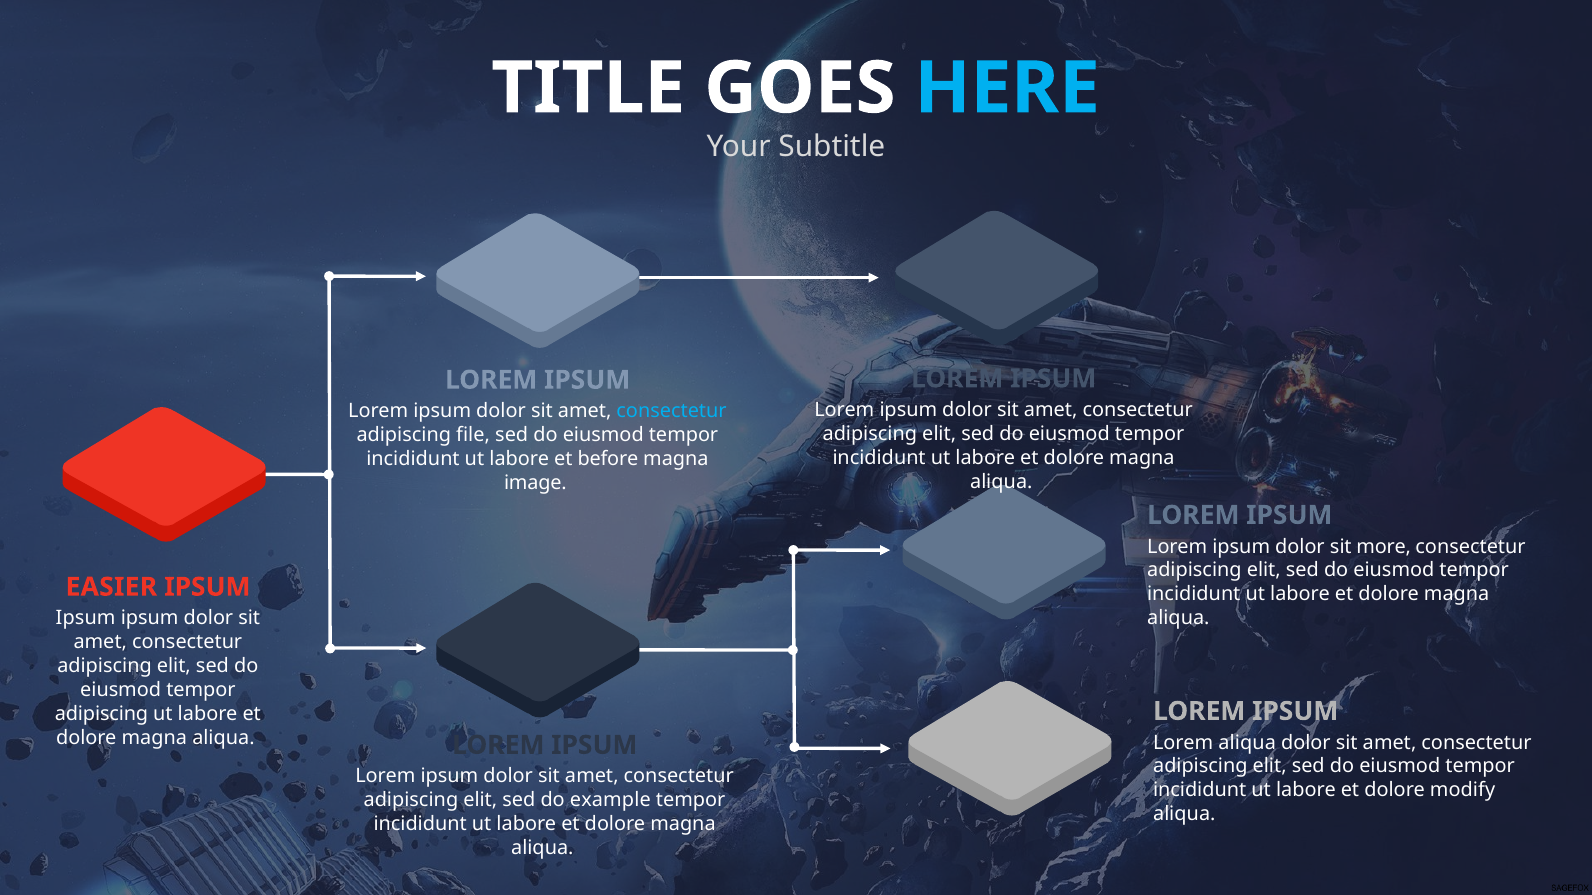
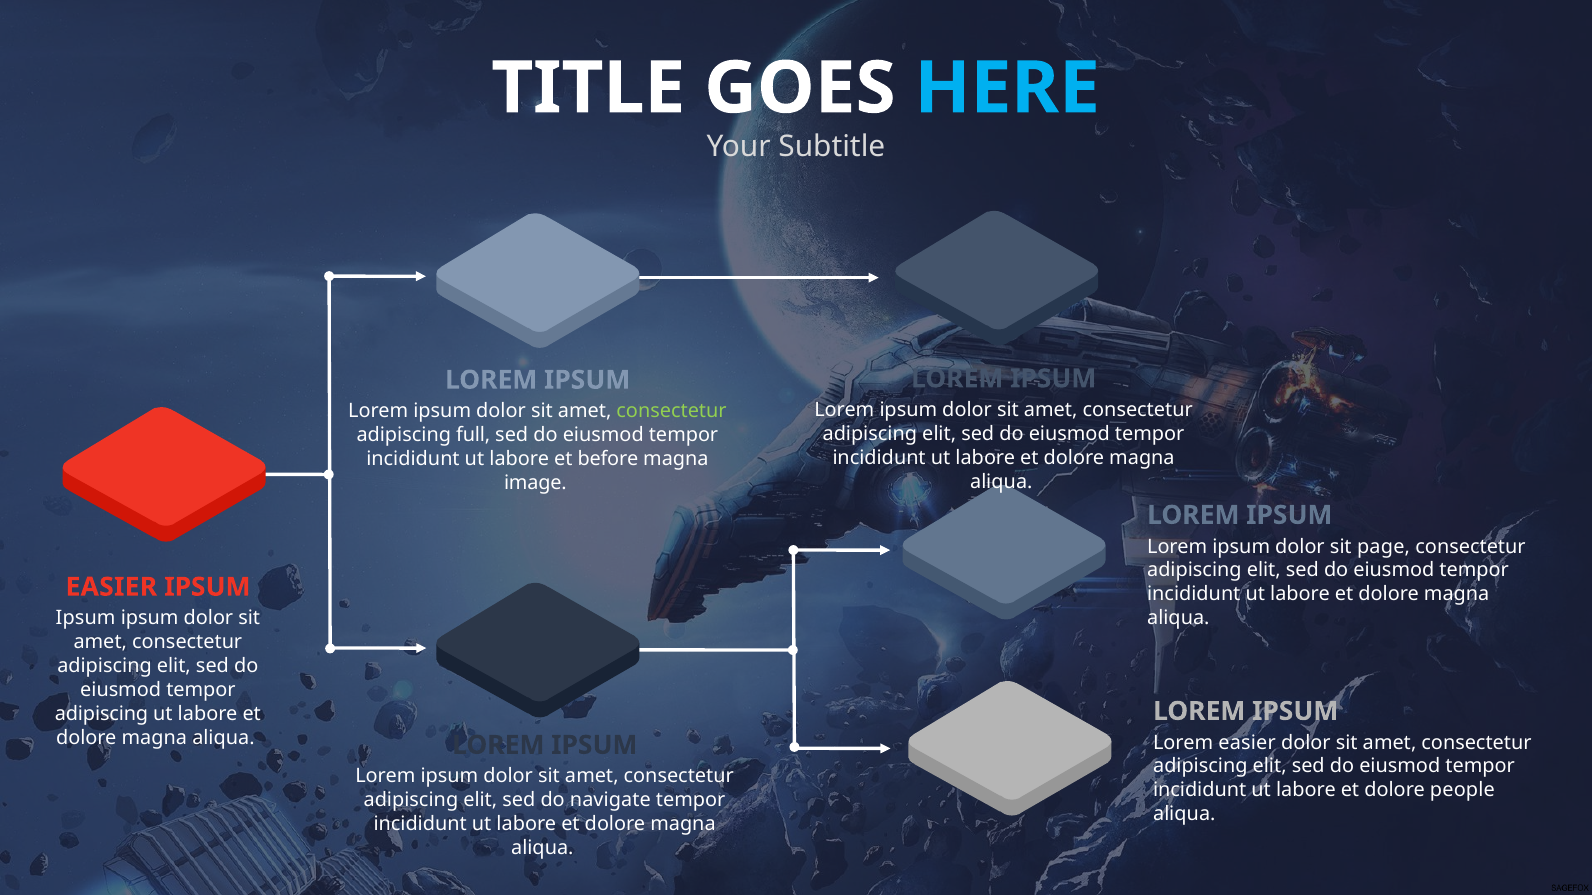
consectetur at (672, 412) colour: light blue -> light green
file: file -> full
more: more -> page
Lorem aliqua: aliqua -> easier
modify: modify -> people
example: example -> navigate
